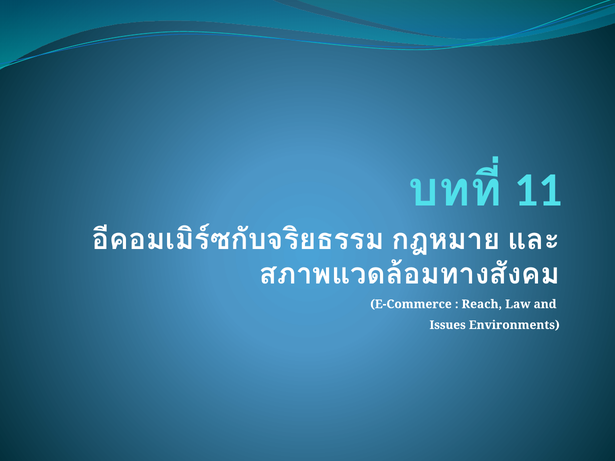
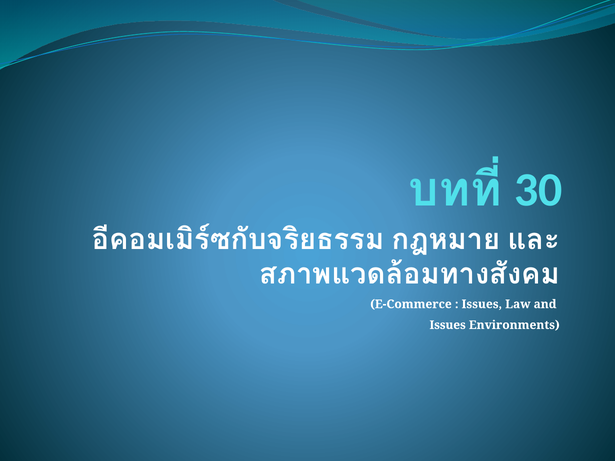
11: 11 -> 30
Reach at (482, 304): Reach -> Issues
